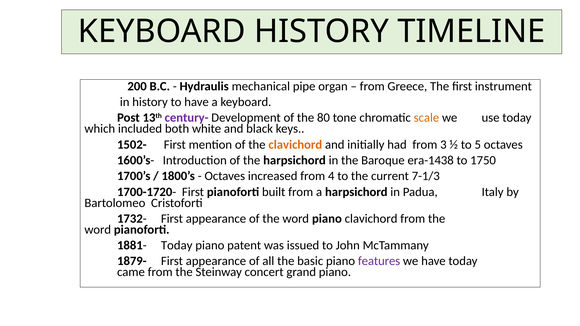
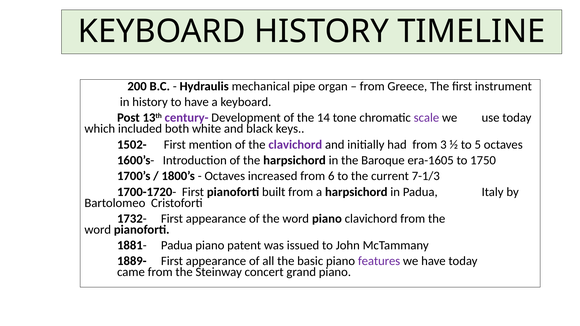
80: 80 -> 14
scale colour: orange -> purple
clavichord at (295, 145) colour: orange -> purple
era-1438: era-1438 -> era-1605
4: 4 -> 6
1881- Today: Today -> Padua
1879-: 1879- -> 1889-
